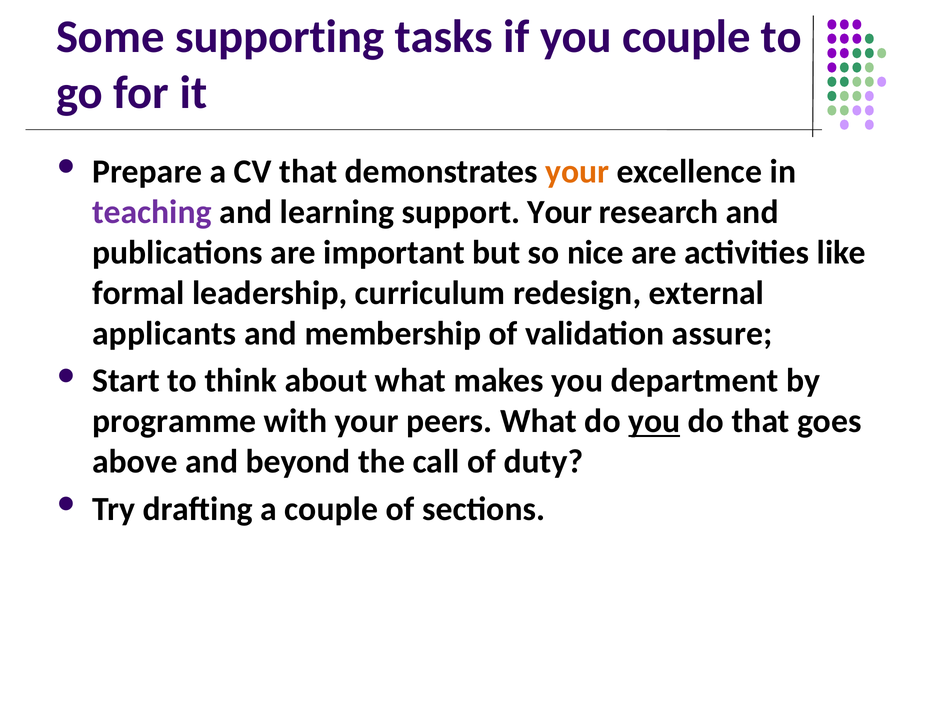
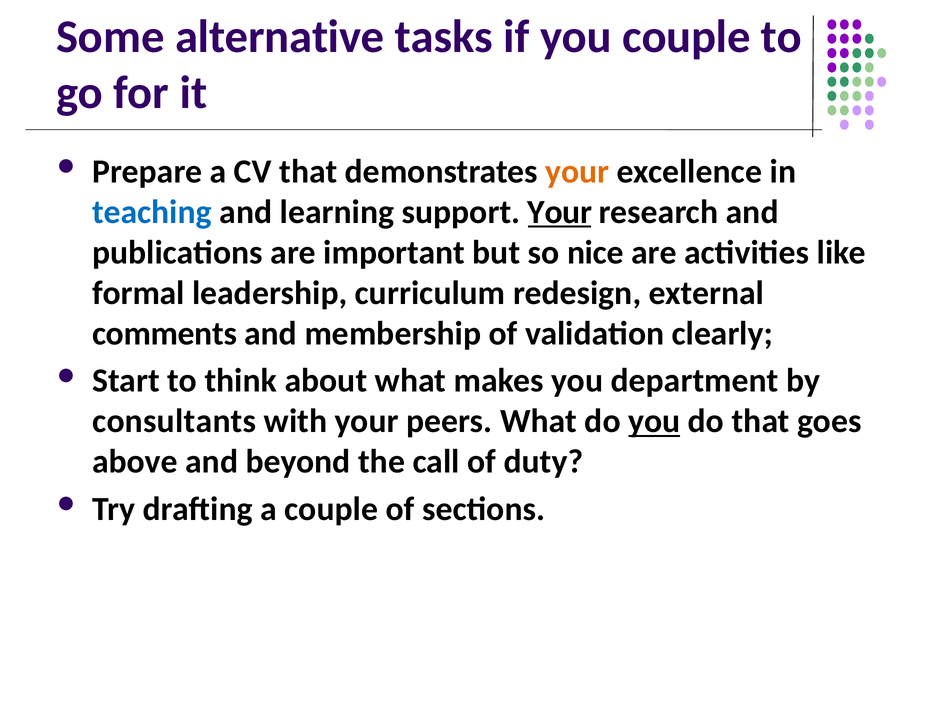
supporting: supporting -> alternative
teaching colour: purple -> blue
Your at (560, 212) underline: none -> present
applicants: applicants -> comments
assure: assure -> clearly
programme: programme -> consultants
